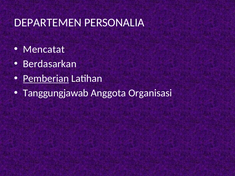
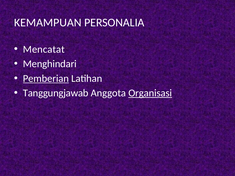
DEPARTEMEN: DEPARTEMEN -> KEMAMPUAN
Berdasarkan: Berdasarkan -> Menghindari
Organisasi underline: none -> present
